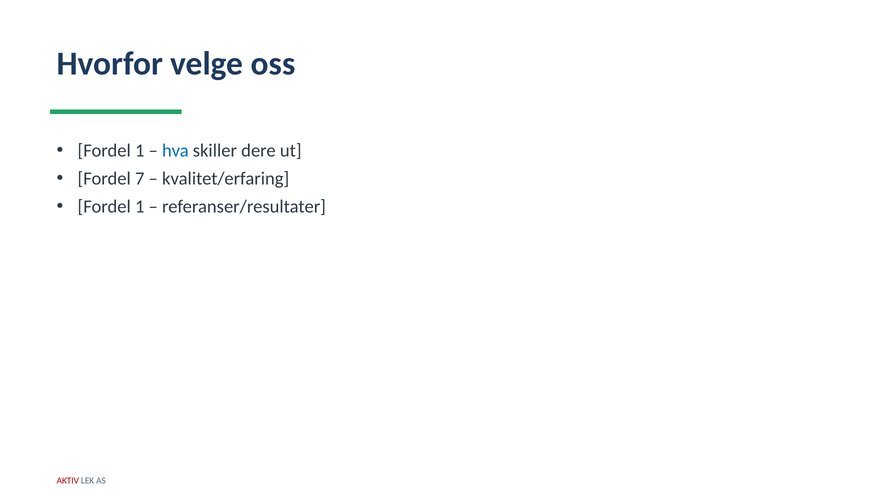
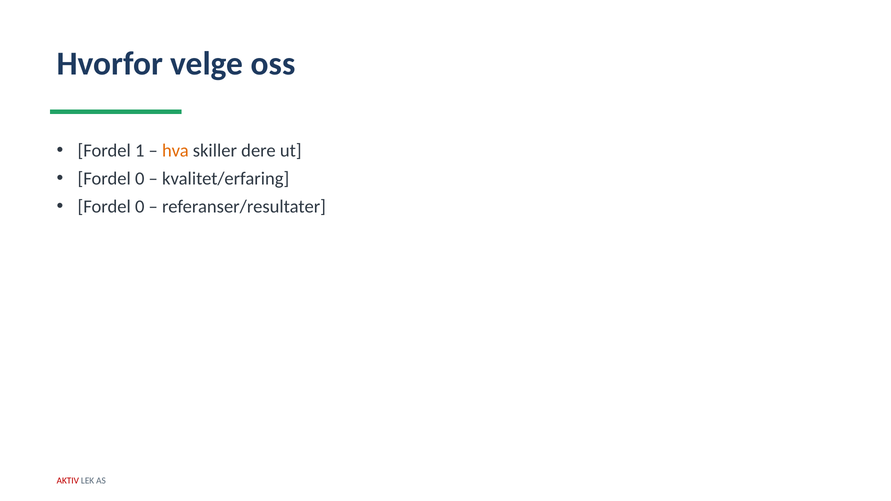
hva colour: blue -> orange
7 at (140, 179): 7 -> 0
1 at (140, 207): 1 -> 0
